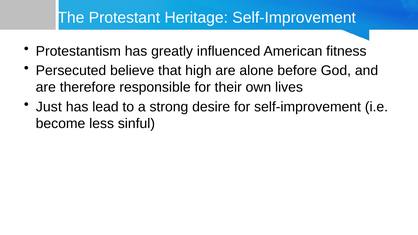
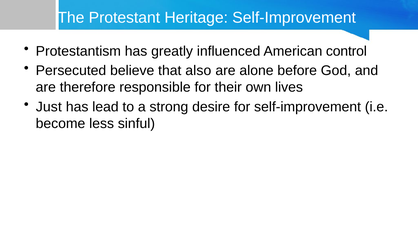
fitness: fitness -> control
high: high -> also
